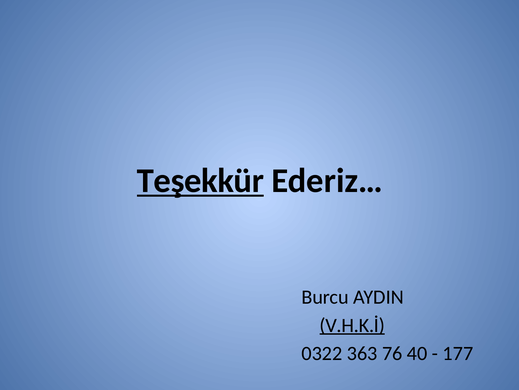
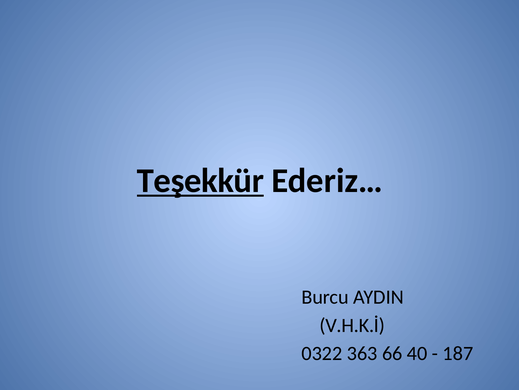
V.H.K.İ underline: present -> none
76: 76 -> 66
177: 177 -> 187
